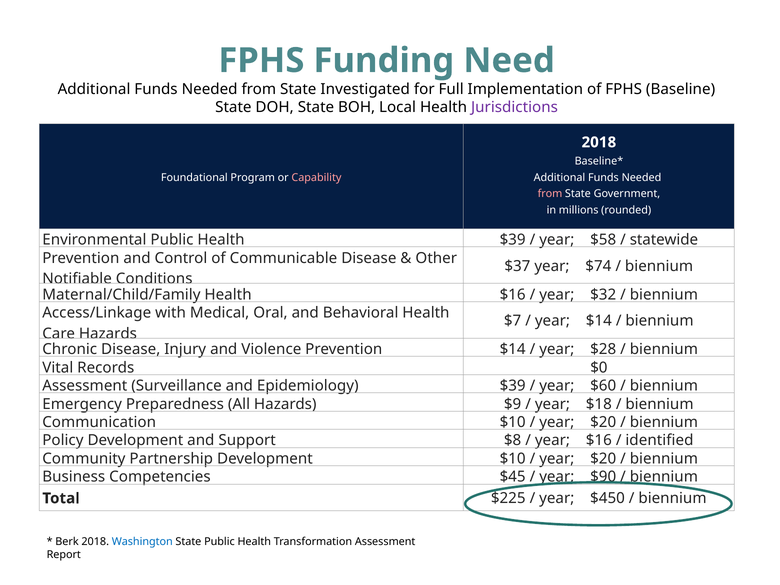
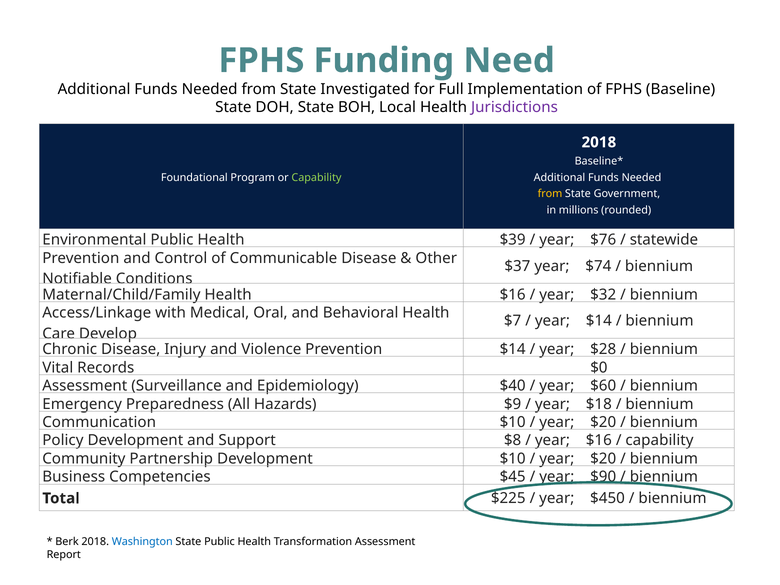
Capability at (316, 178) colour: pink -> light green
from at (550, 194) colour: pink -> yellow
$58: $58 -> $76
Care Hazards: Hazards -> Develop
Epidemiology $39: $39 -> $40
identified at (659, 440): identified -> capability
